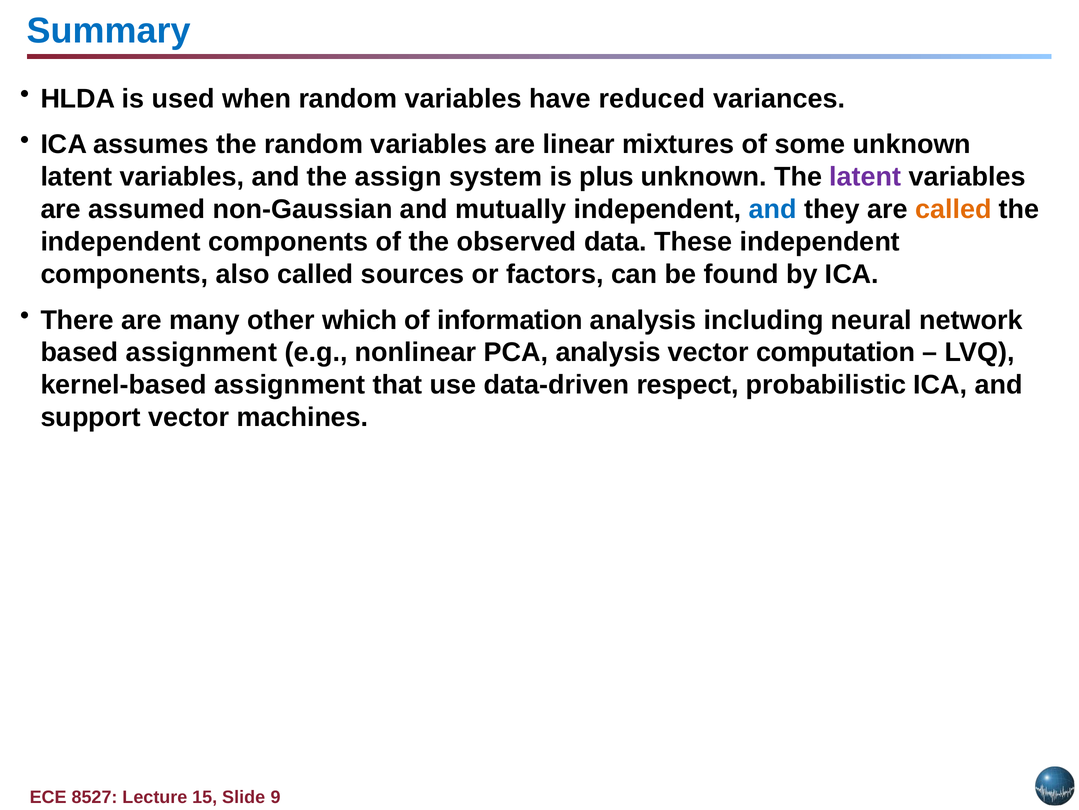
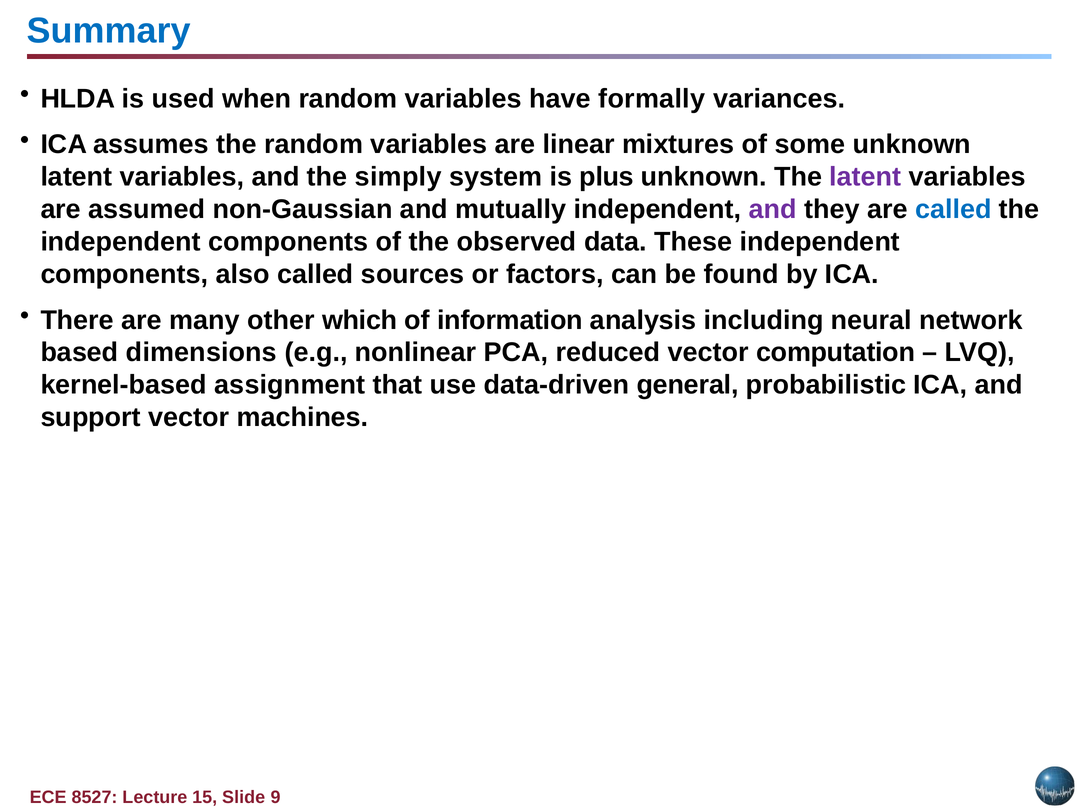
reduced: reduced -> formally
assign: assign -> simply
and at (773, 209) colour: blue -> purple
called at (953, 209) colour: orange -> blue
based assignment: assignment -> dimensions
PCA analysis: analysis -> reduced
respect: respect -> general
